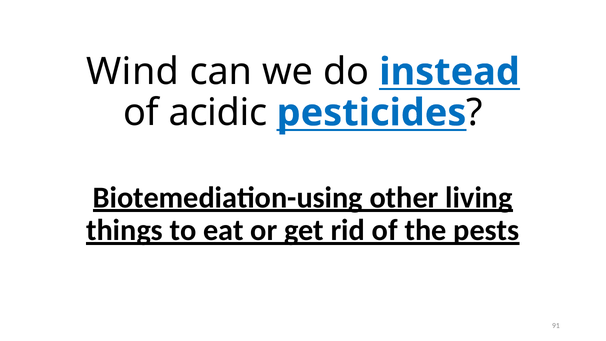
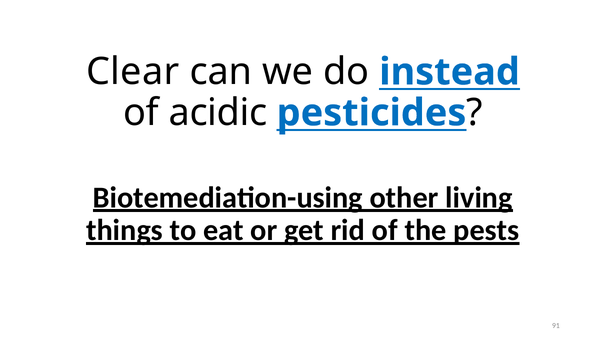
Wind: Wind -> Clear
